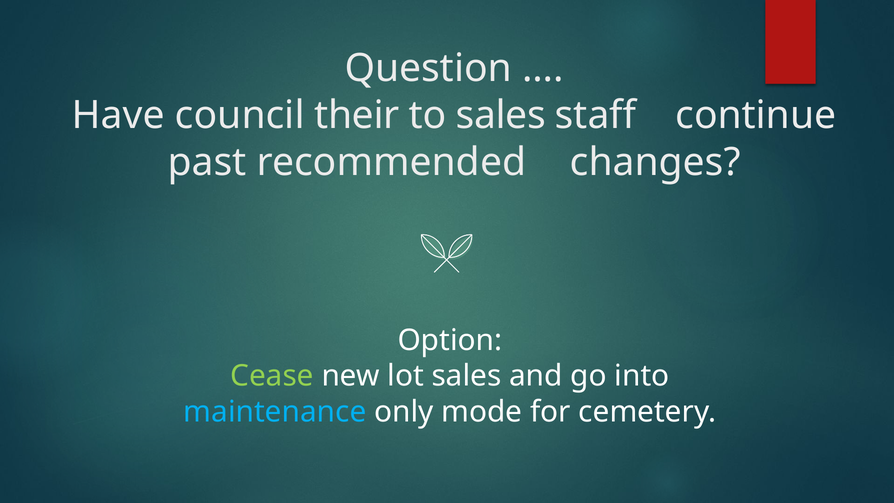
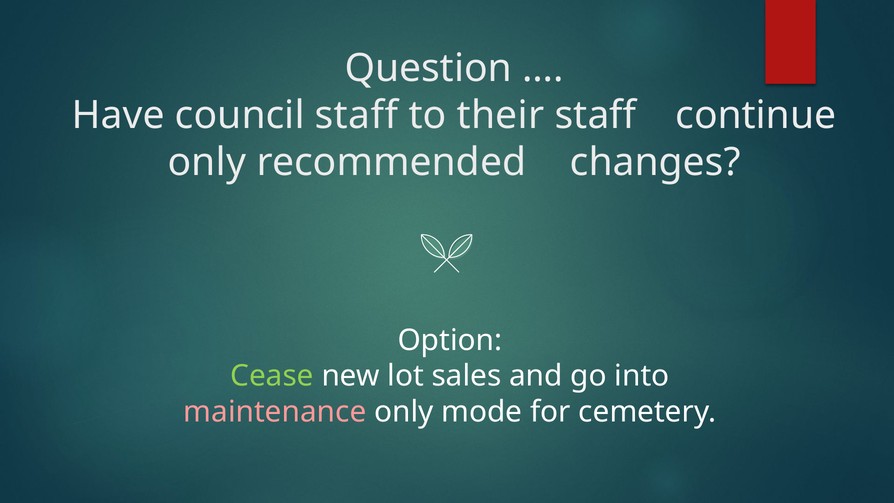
council their: their -> staff
to sales: sales -> their
past at (207, 162): past -> only
maintenance colour: light blue -> pink
